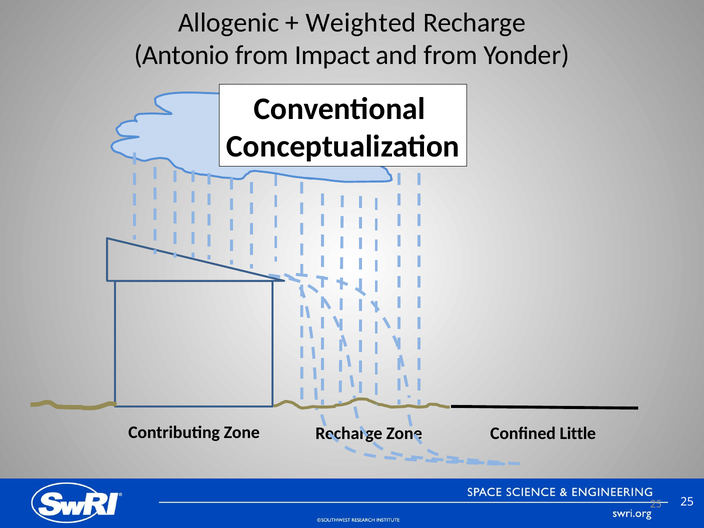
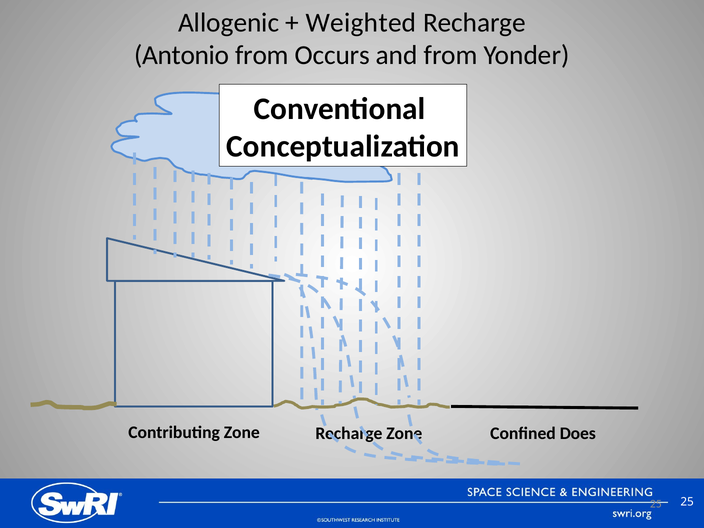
Impact: Impact -> Occurs
Little: Little -> Does
